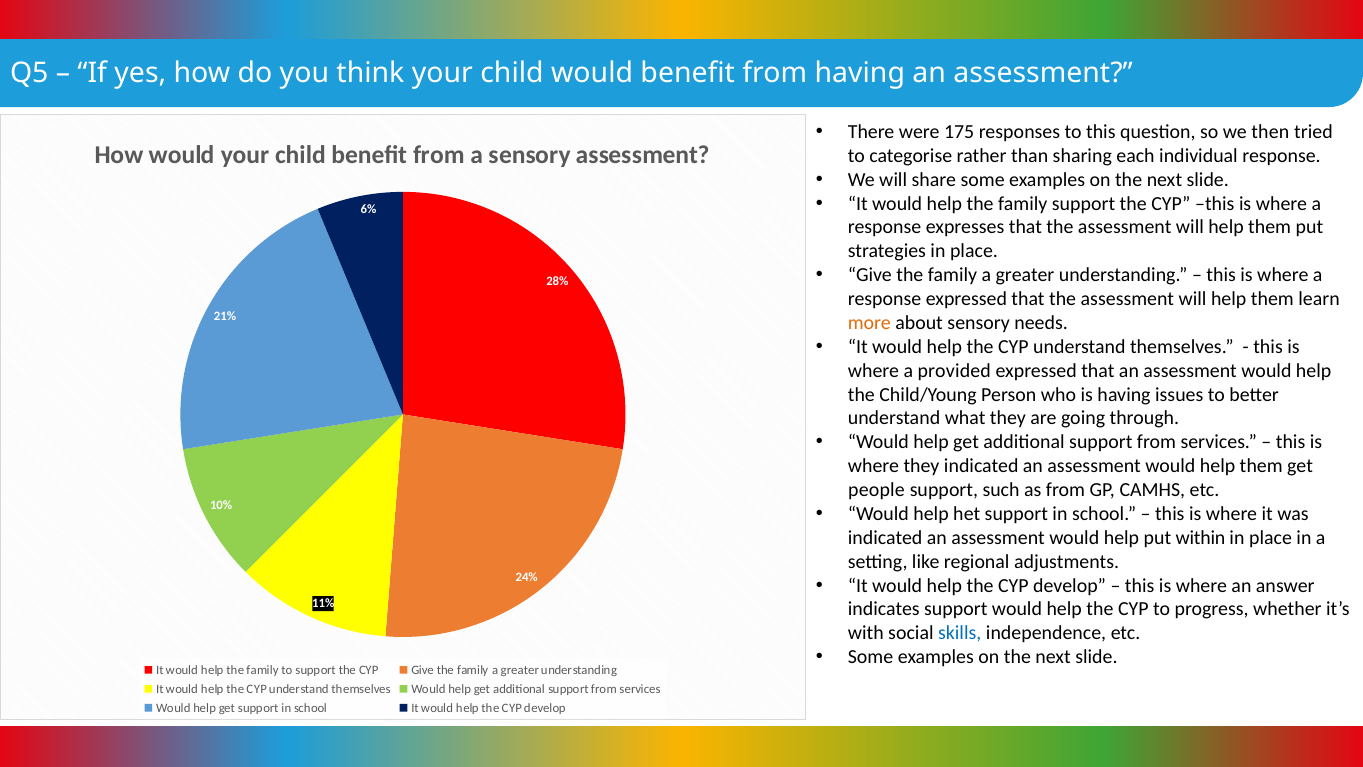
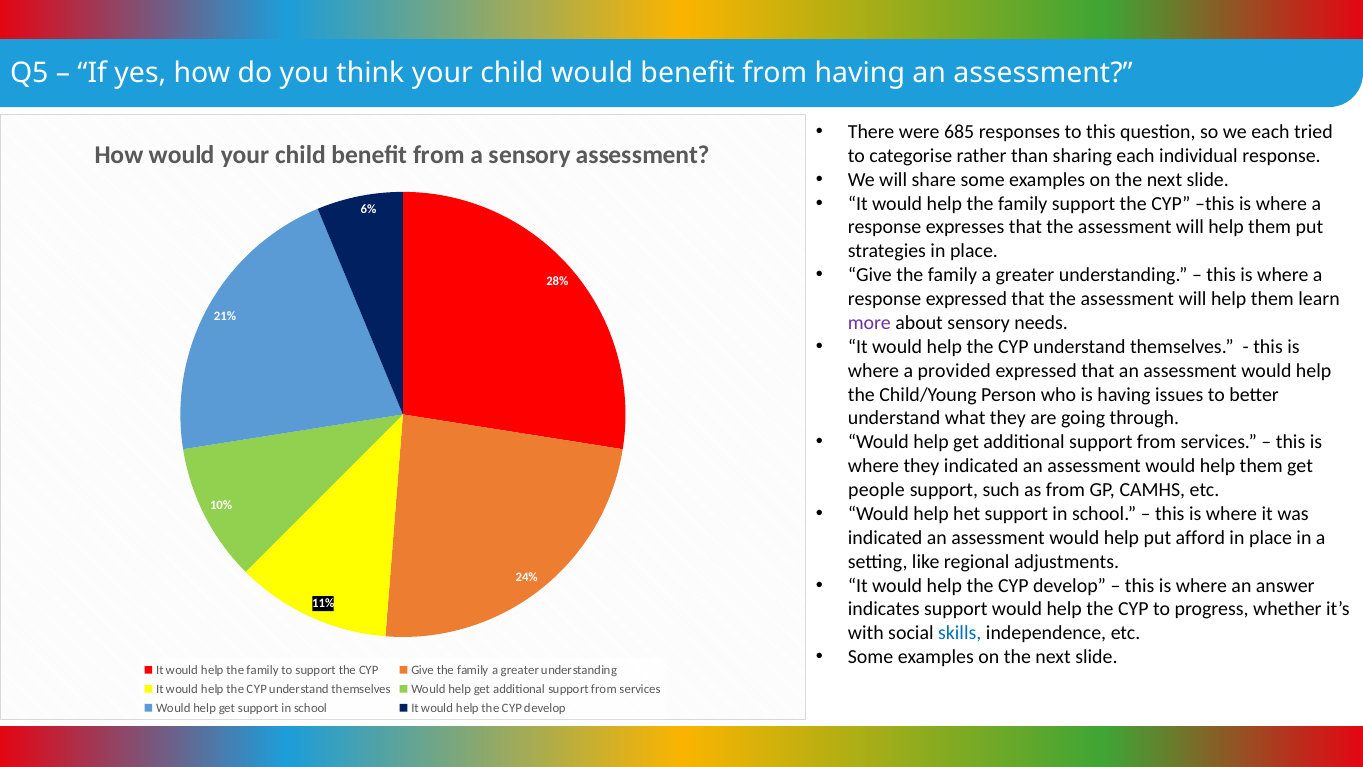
175: 175 -> 685
we then: then -> each
more colour: orange -> purple
within: within -> afford
